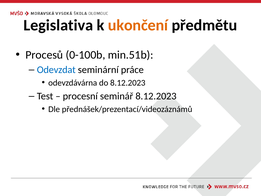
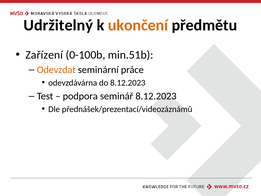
Legislativa: Legislativa -> Udržitelný
Procesů: Procesů -> Zařízení
Odevzdat colour: blue -> orange
procesní: procesní -> podpora
